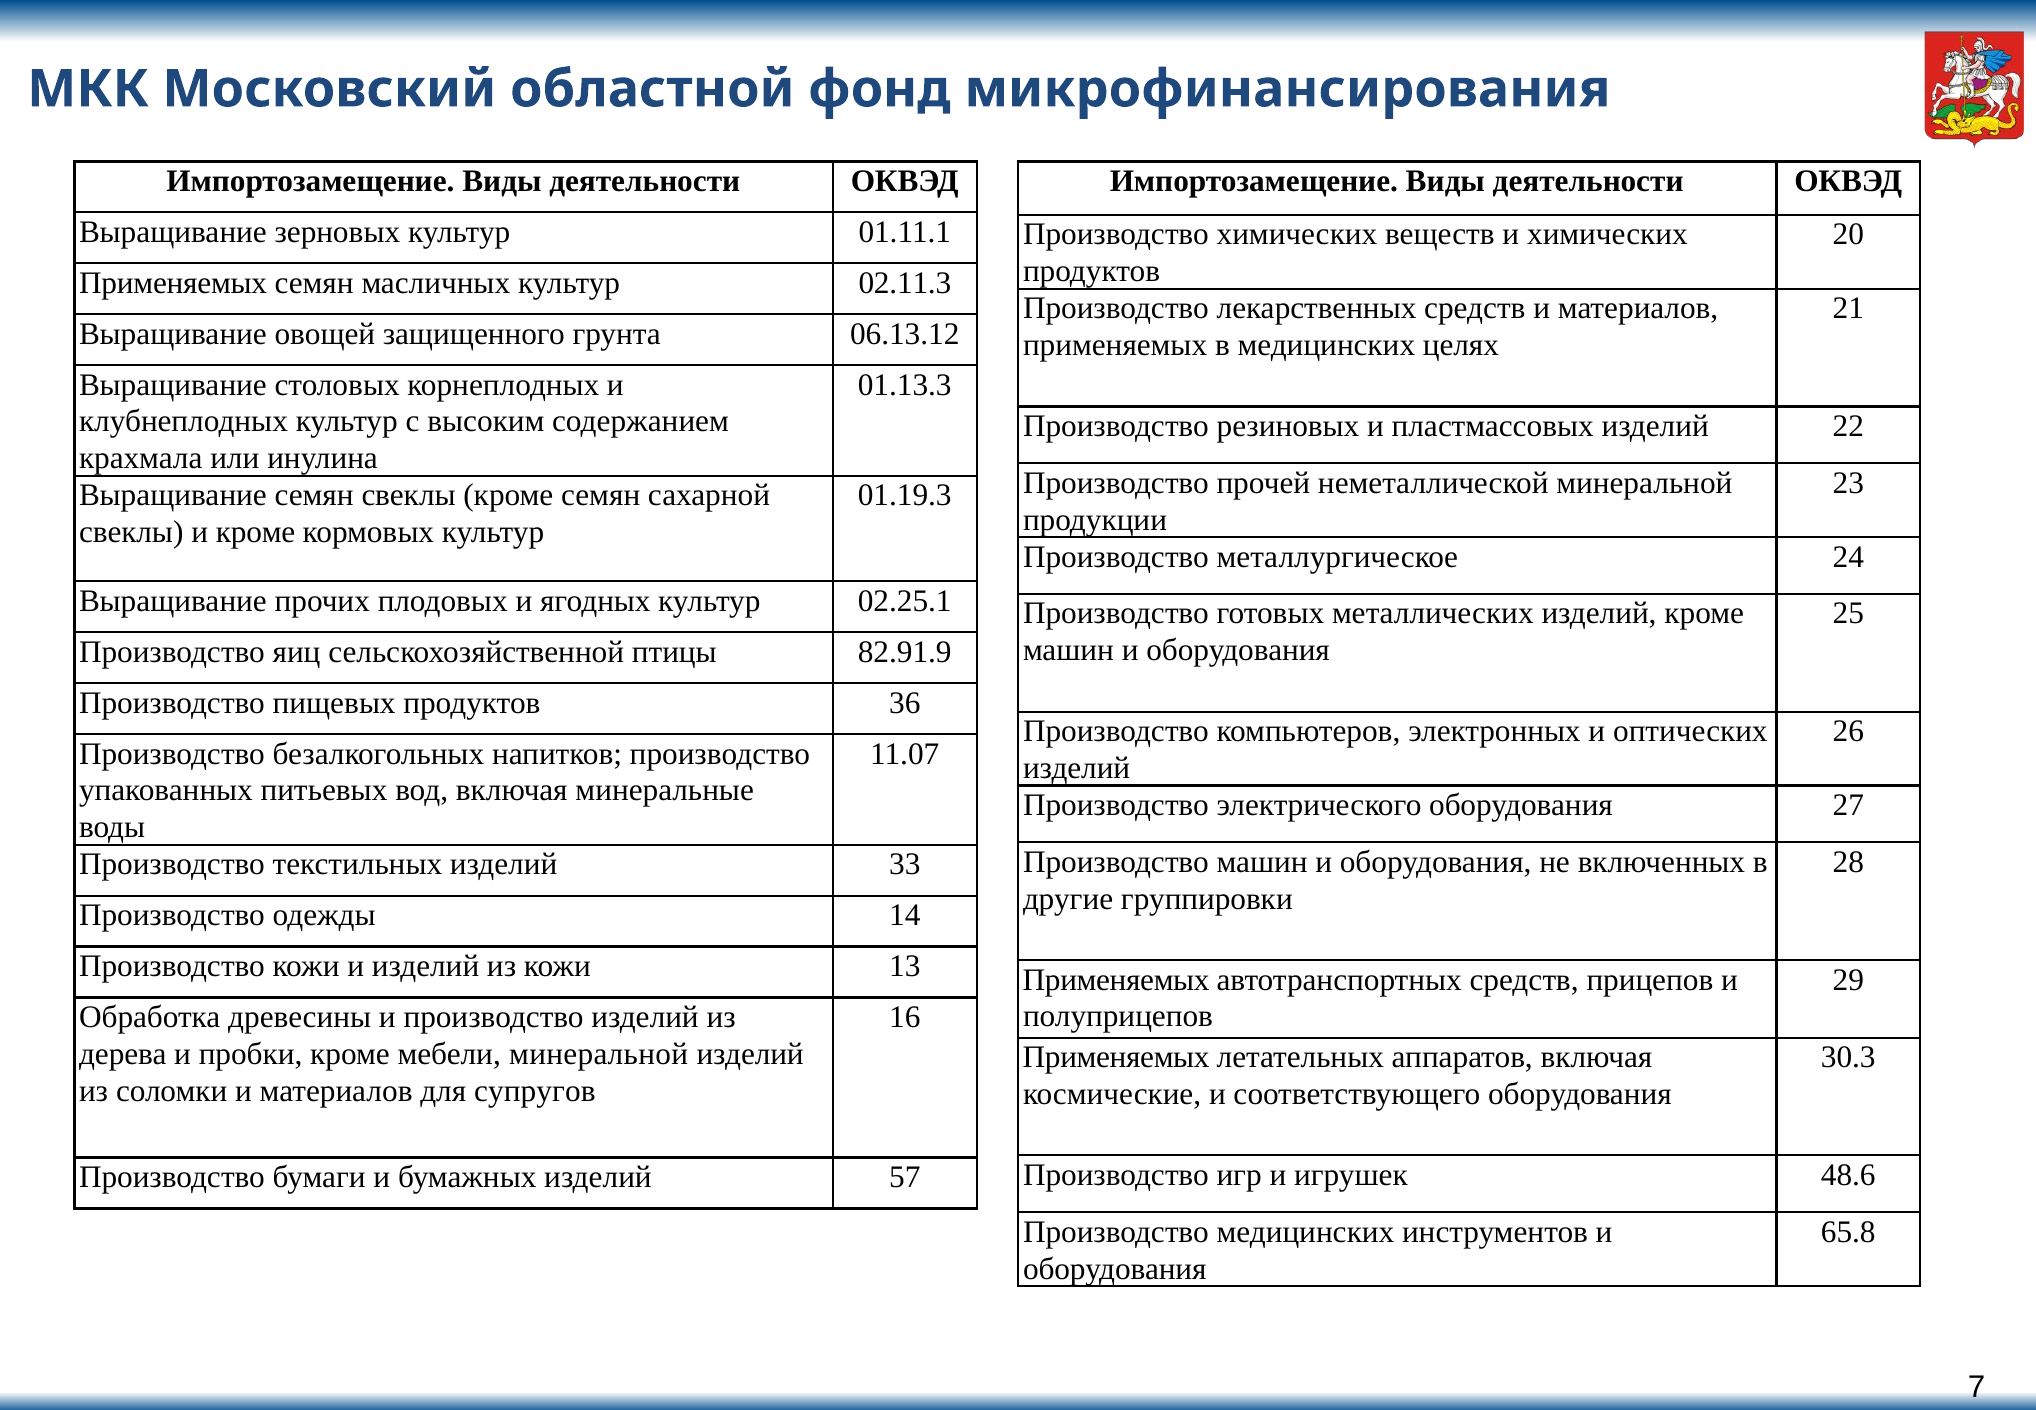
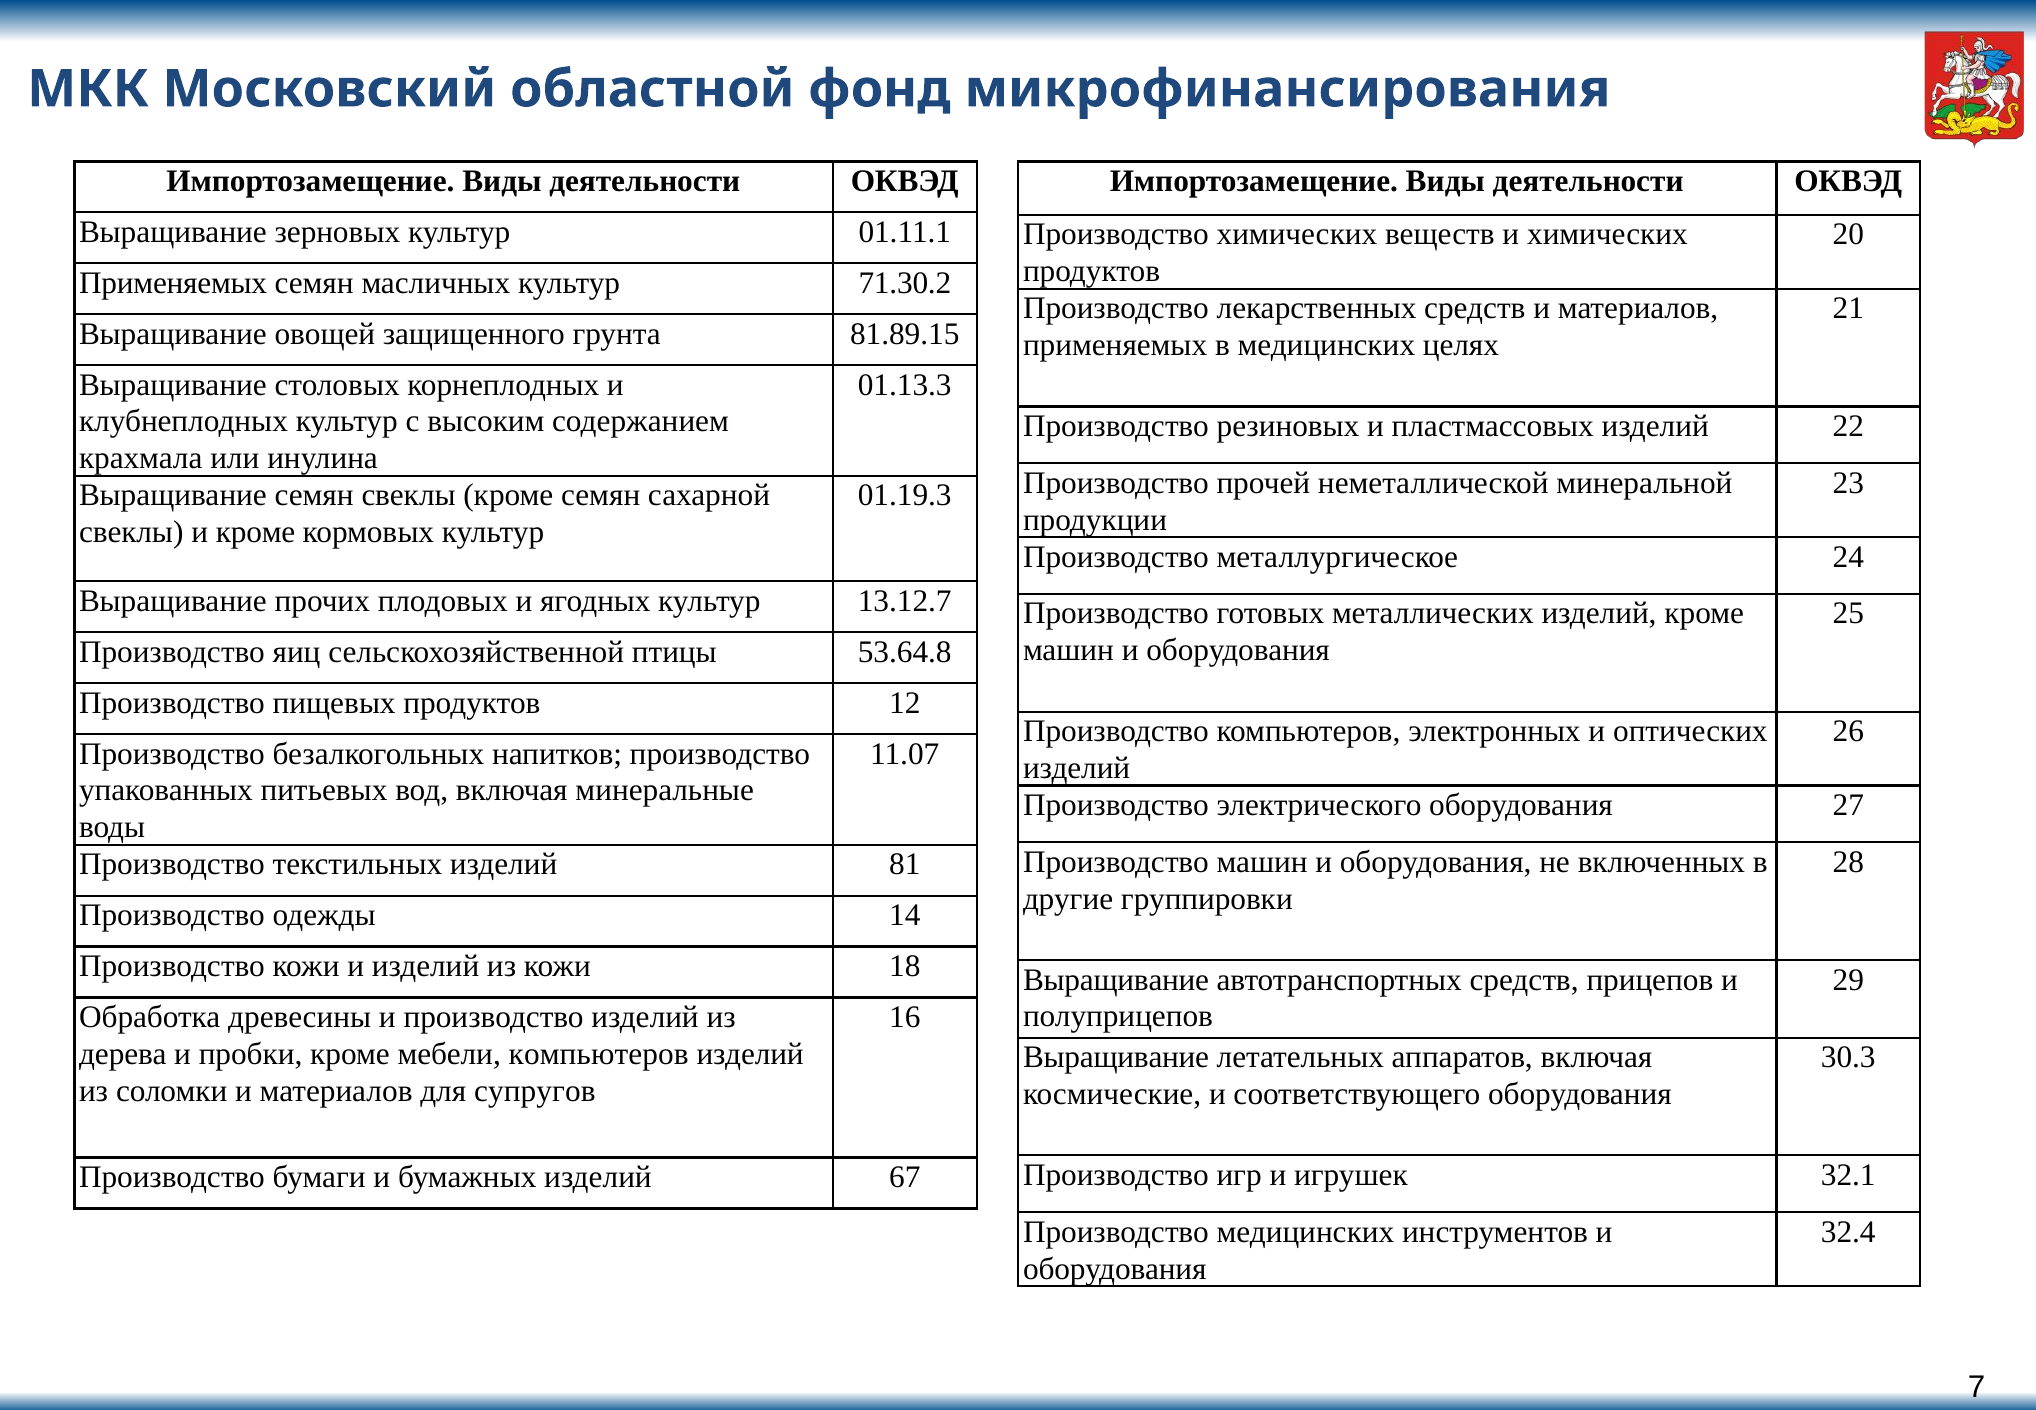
02.11.3: 02.11.3 -> 71.30.2
06.13.12: 06.13.12 -> 81.89.15
02.25.1: 02.25.1 -> 13.12.7
82.91.9: 82.91.9 -> 53.64.8
36: 36 -> 12
33: 33 -> 81
13: 13 -> 18
Применяемых at (1116, 979): Применяемых -> Выращивание
мебели минеральной: минеральной -> компьютеров
Применяемых at (1116, 1057): Применяемых -> Выращивание
48.6: 48.6 -> 32.1
57: 57 -> 67
65.8: 65.8 -> 32.4
